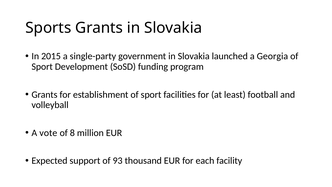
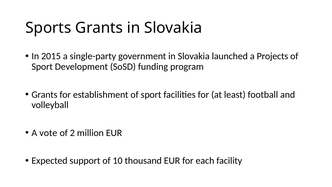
Georgia: Georgia -> Projects
8: 8 -> 2
93: 93 -> 10
